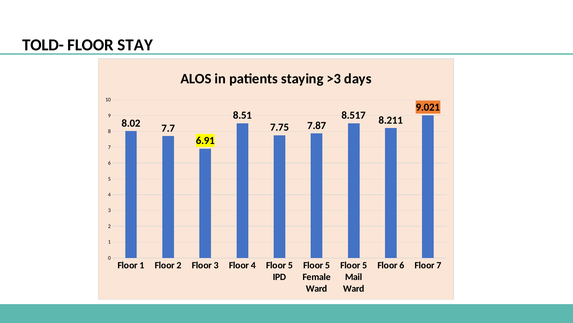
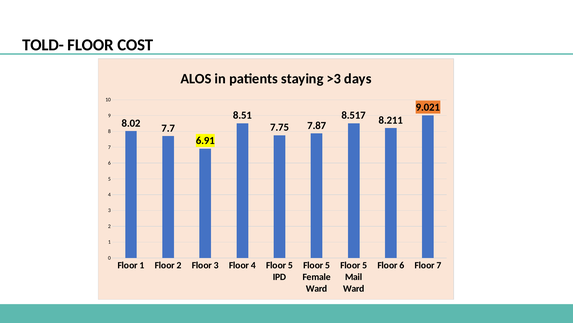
STAY: STAY -> COST
